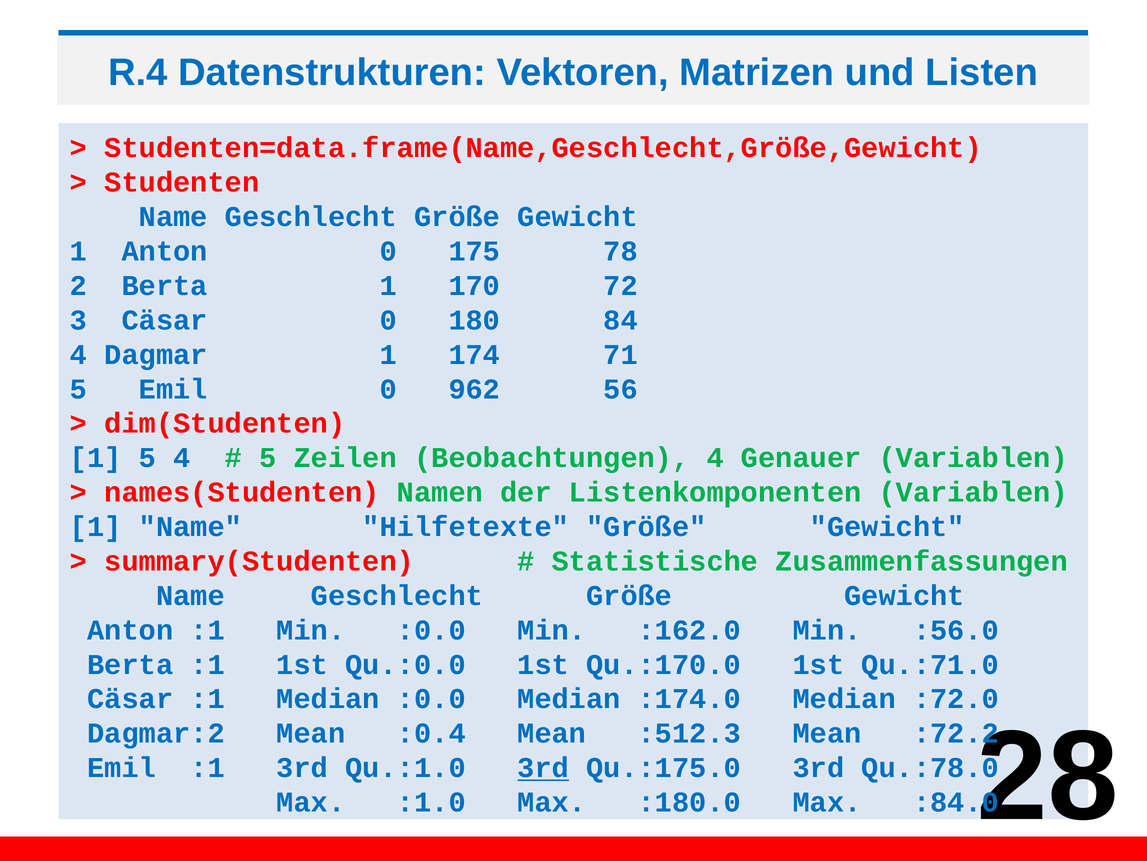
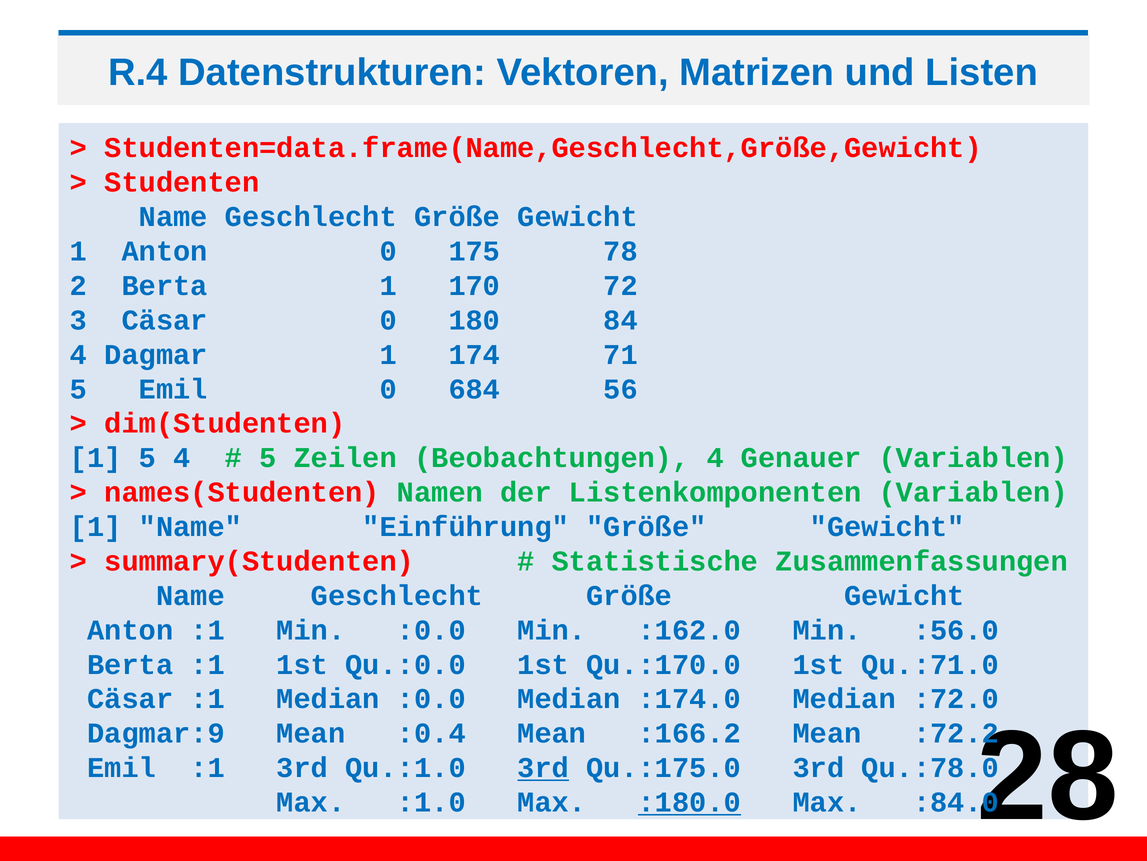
962: 962 -> 684
Hilfetexte: Hilfetexte -> Einführung
Dagmar:2: Dagmar:2 -> Dagmar:9
:512.3: :512.3 -> :166.2
:180.0 underline: none -> present
